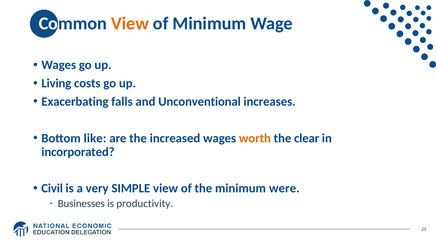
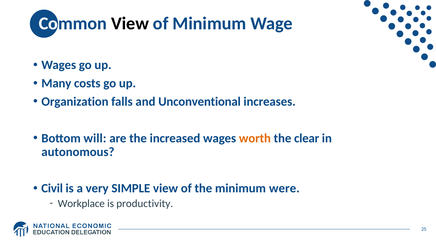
View at (130, 24) colour: orange -> black
Living: Living -> Many
Exacerbating: Exacerbating -> Organization
like: like -> will
incorporated: incorporated -> autonomous
Businesses: Businesses -> Workplace
